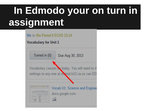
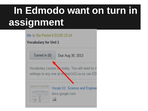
your: your -> want
